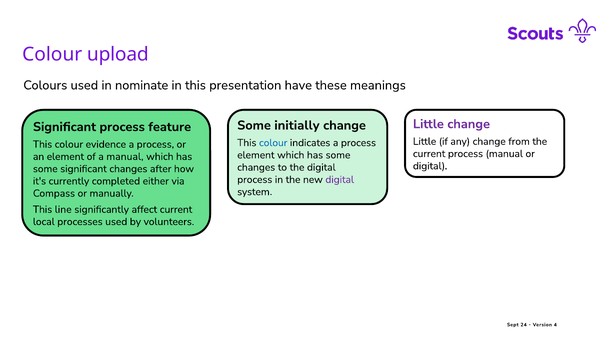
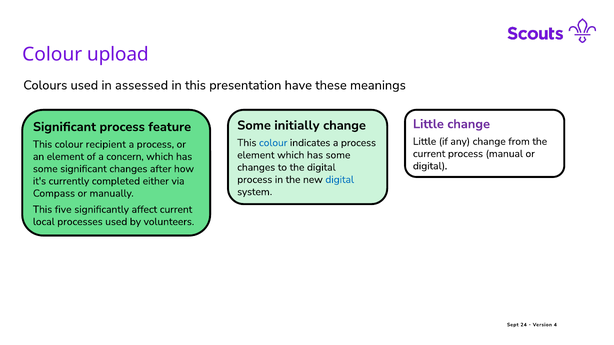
nominate: nominate -> assessed
evidence: evidence -> recipient
a manual: manual -> concern
digital at (340, 180) colour: purple -> blue
line: line -> five
